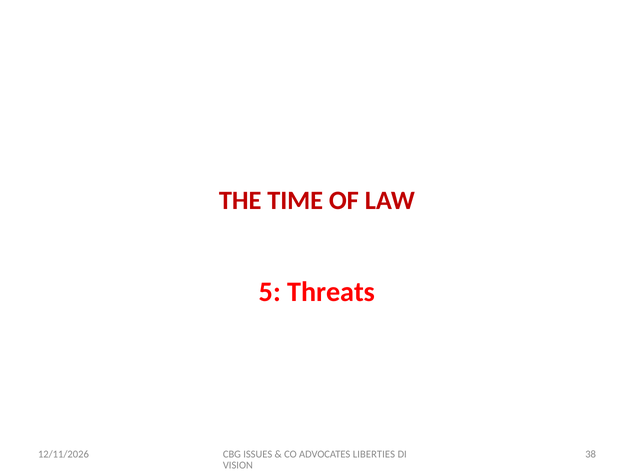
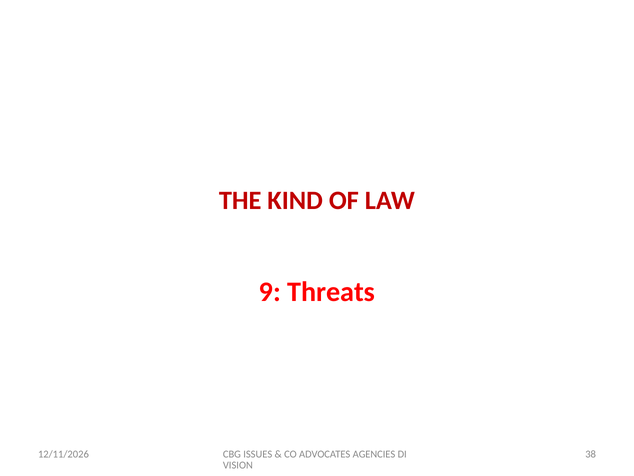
TIME: TIME -> KIND
5: 5 -> 9
LIBERTIES: LIBERTIES -> AGENCIES
